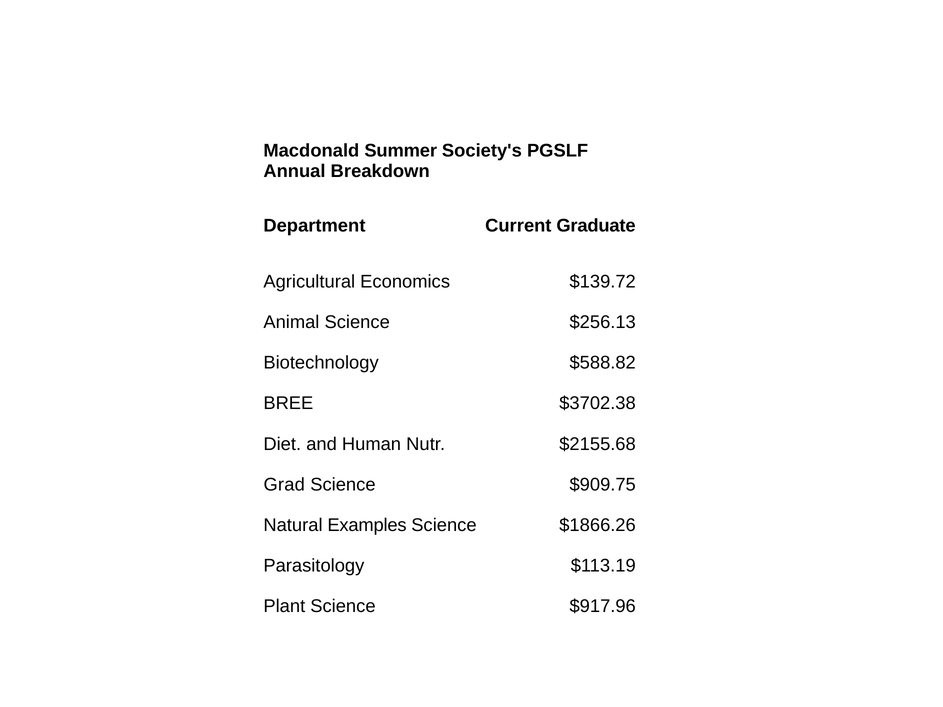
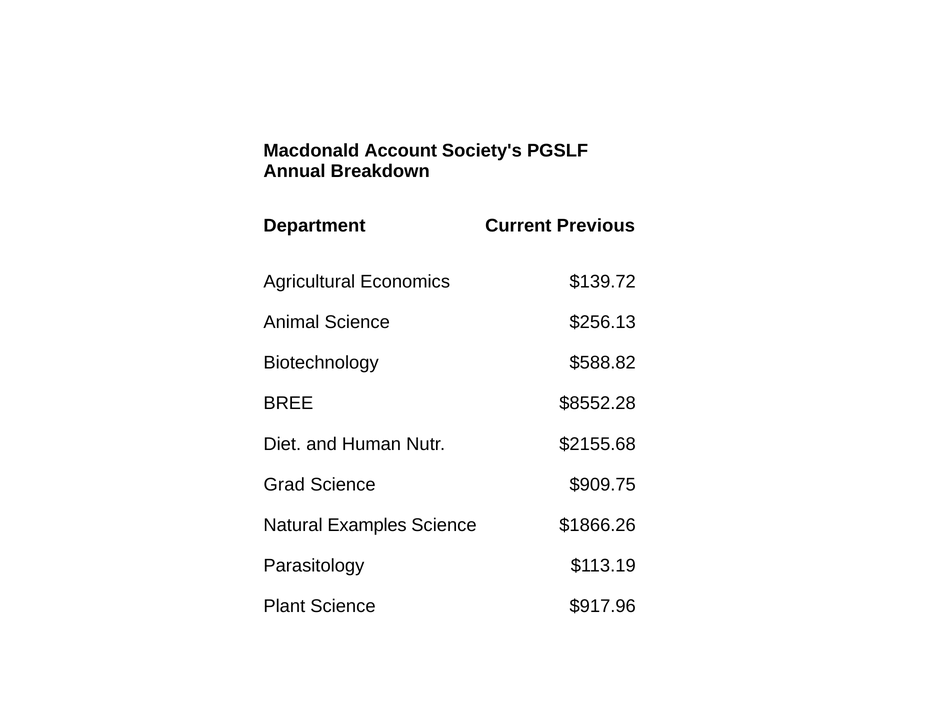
Summer: Summer -> Account
Graduate: Graduate -> Previous
$3702.38: $3702.38 -> $8552.28
